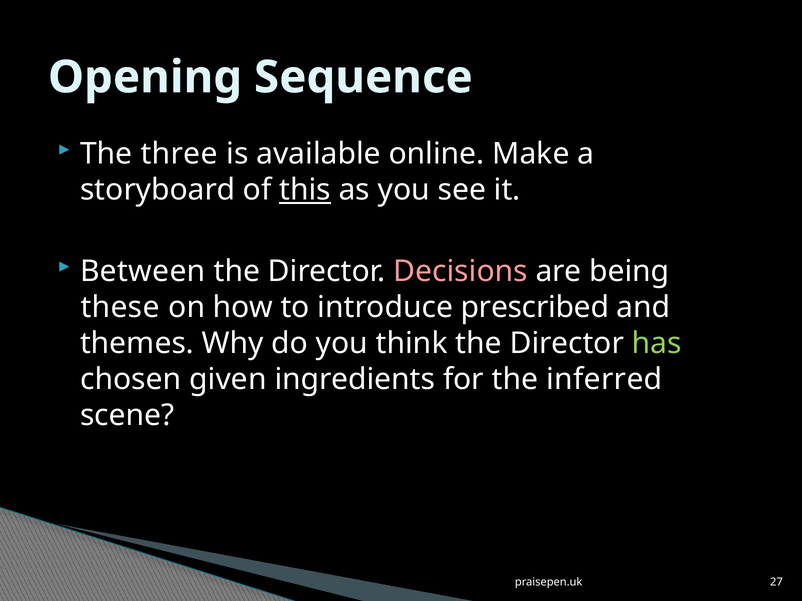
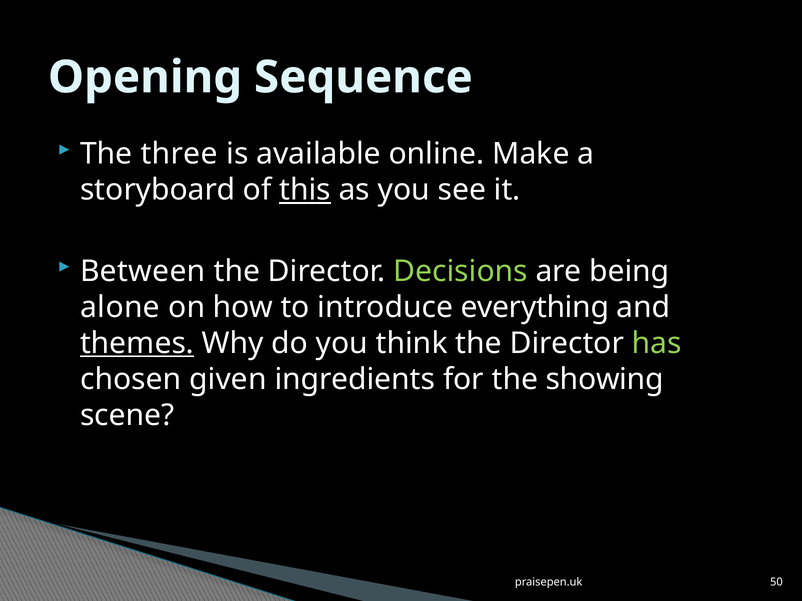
Decisions colour: pink -> light green
these: these -> alone
prescribed: prescribed -> everything
themes underline: none -> present
inferred: inferred -> showing
27: 27 -> 50
